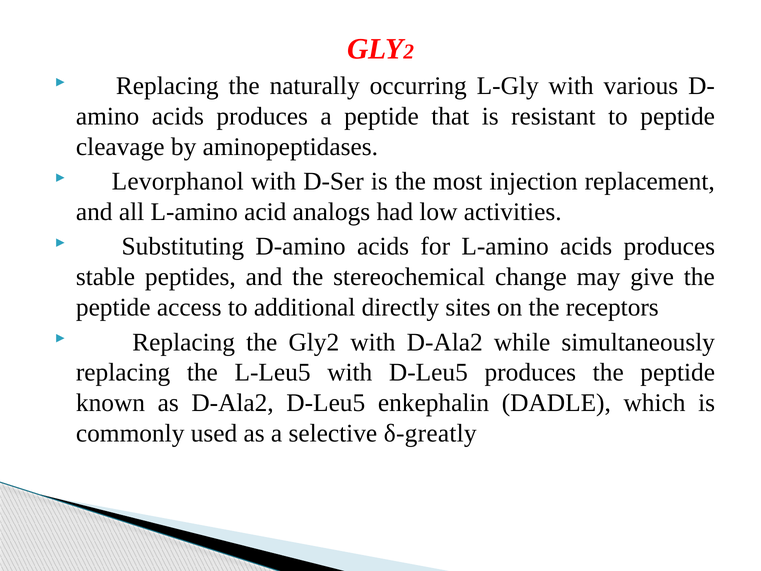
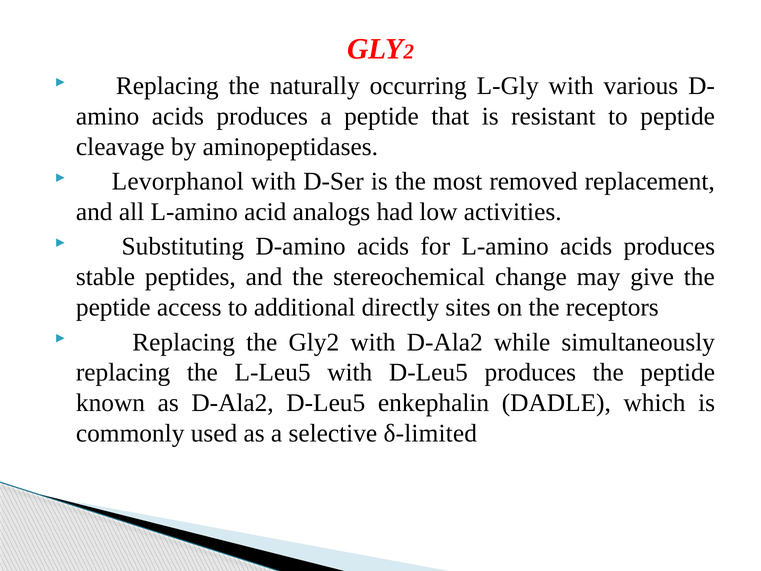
injection: injection -> removed
δ-greatly: δ-greatly -> δ-limited
